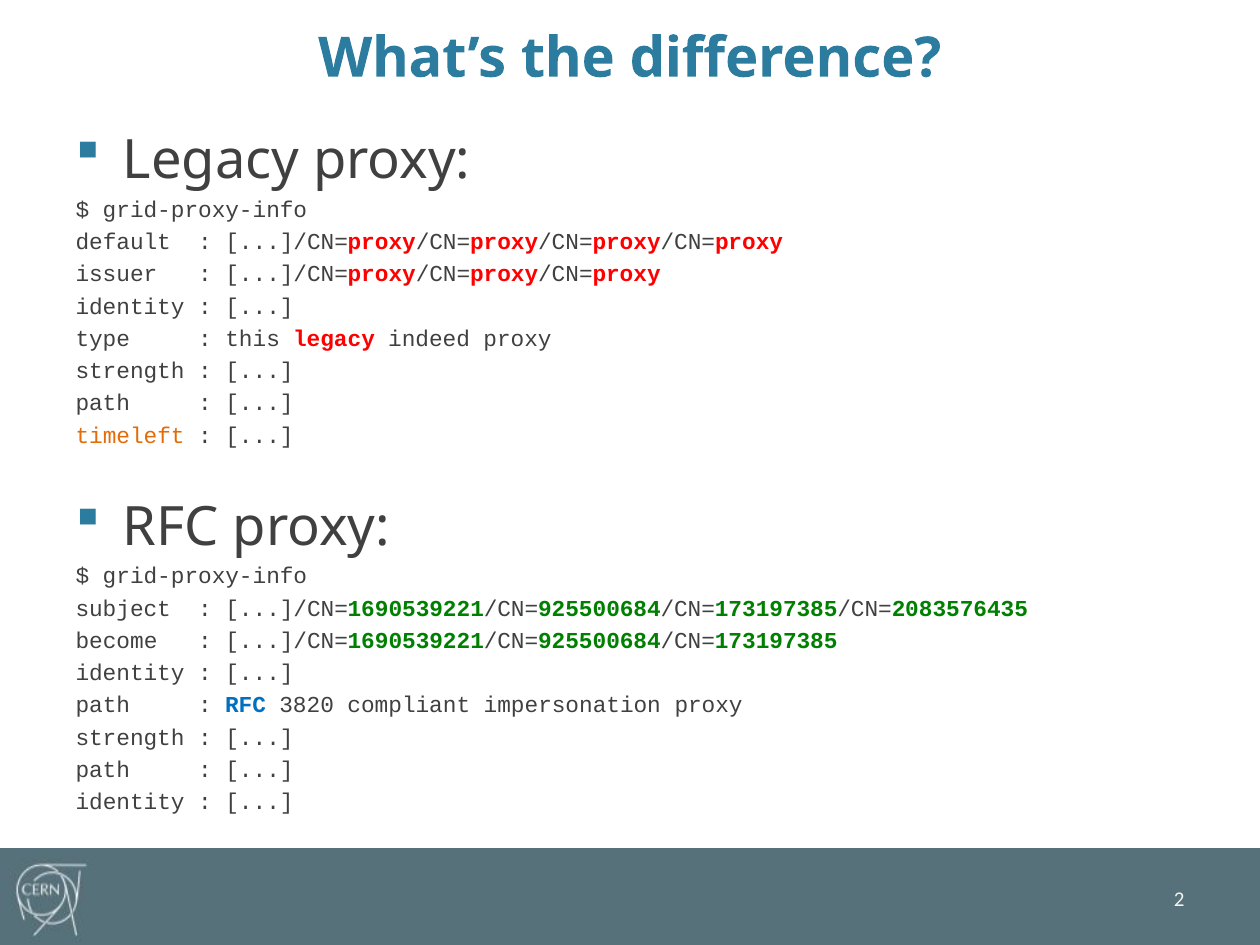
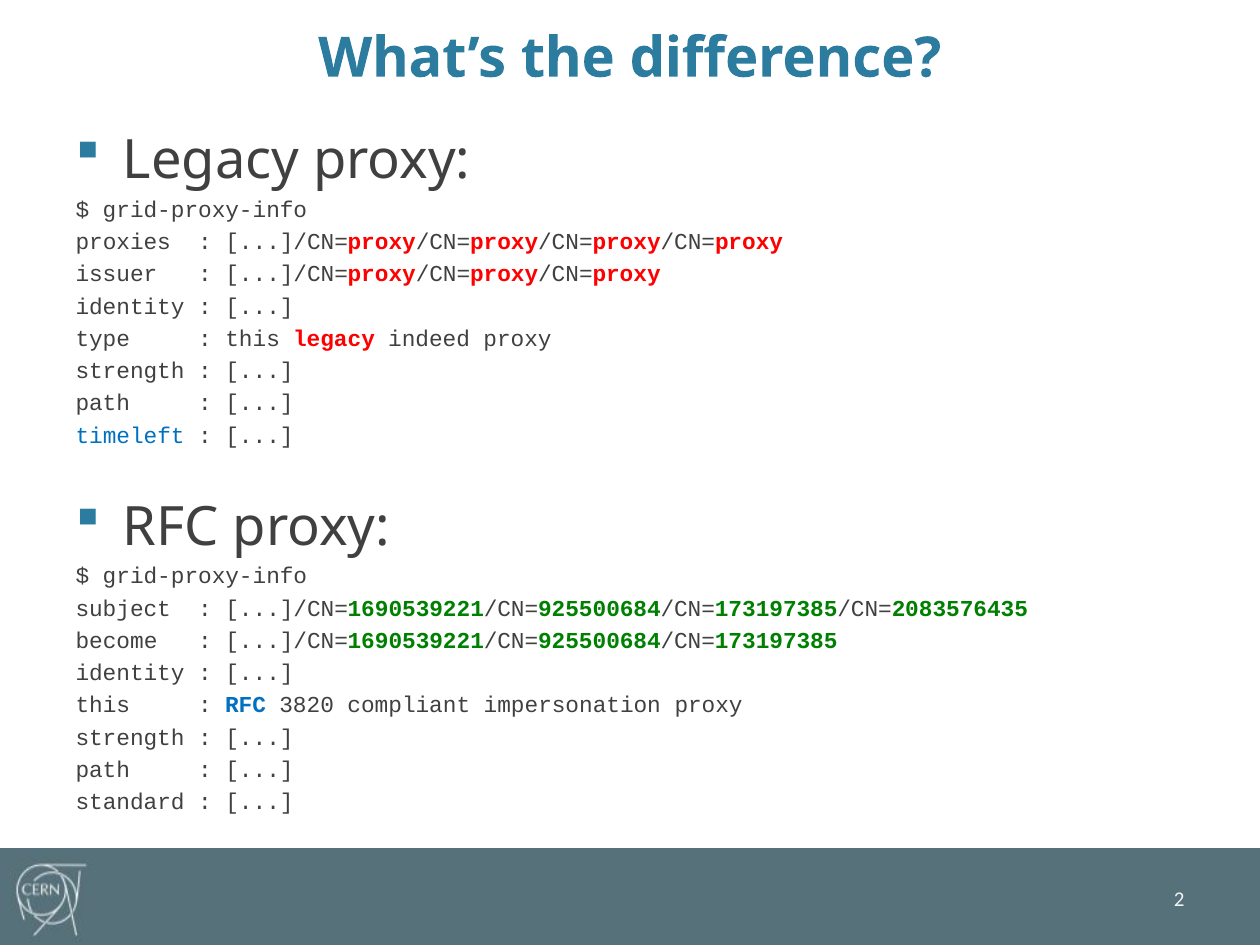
default: default -> proxies
timeleft colour: orange -> blue
path at (103, 705): path -> this
identity at (130, 802): identity -> standard
